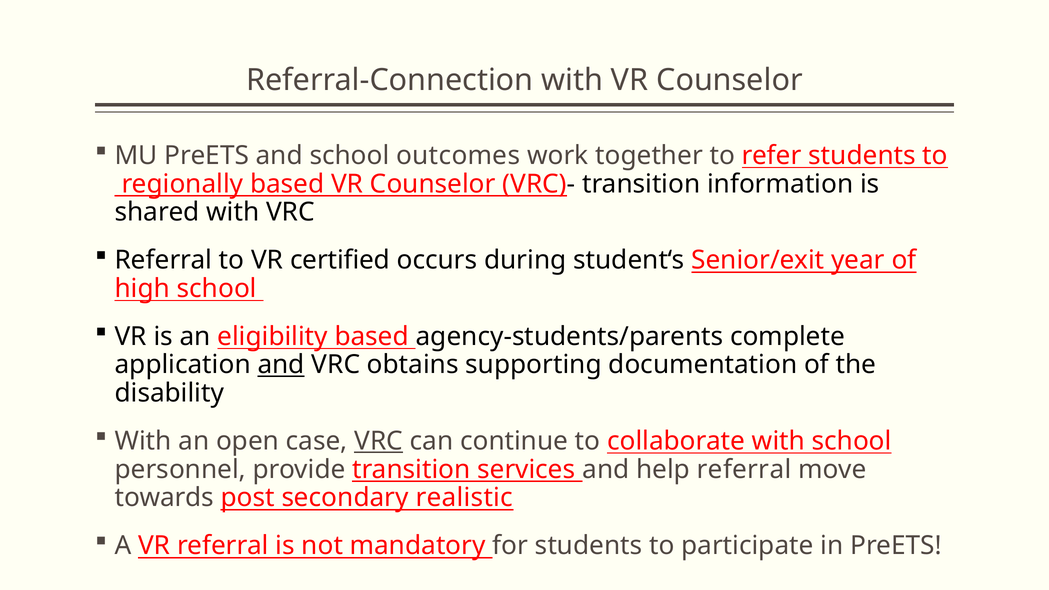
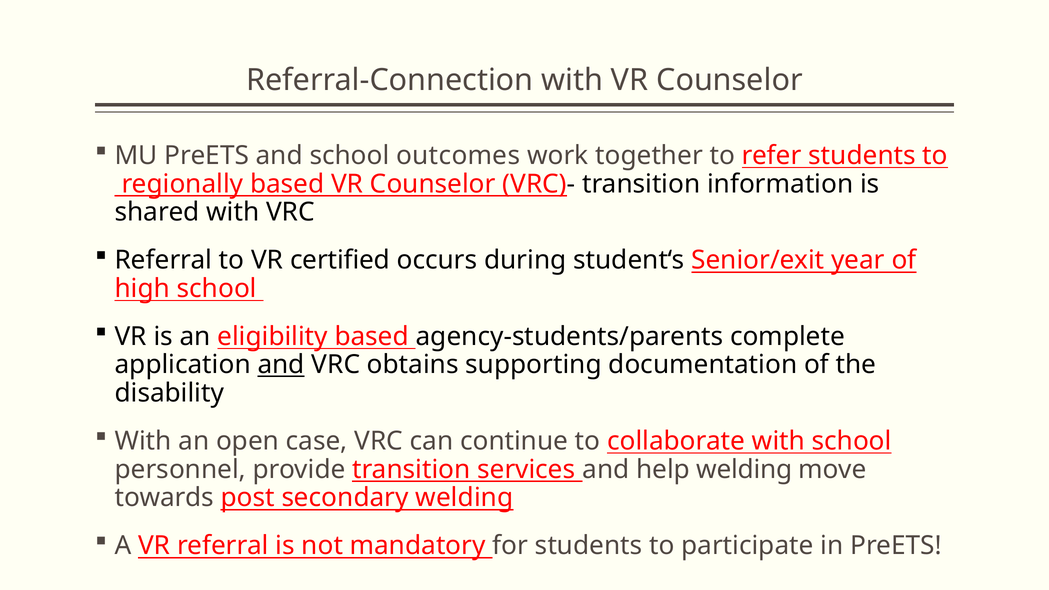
VRC at (379, 441) underline: present -> none
help referral: referral -> welding
secondary realistic: realistic -> welding
